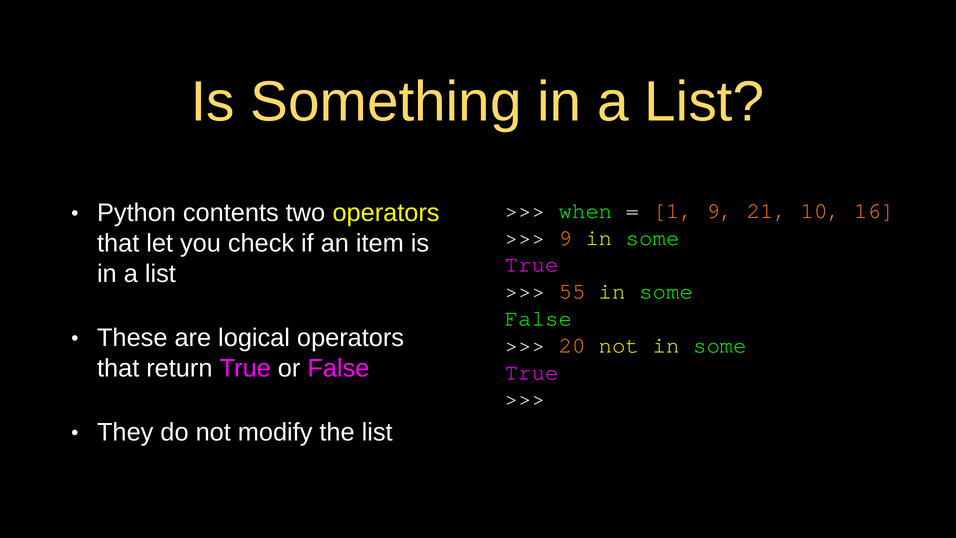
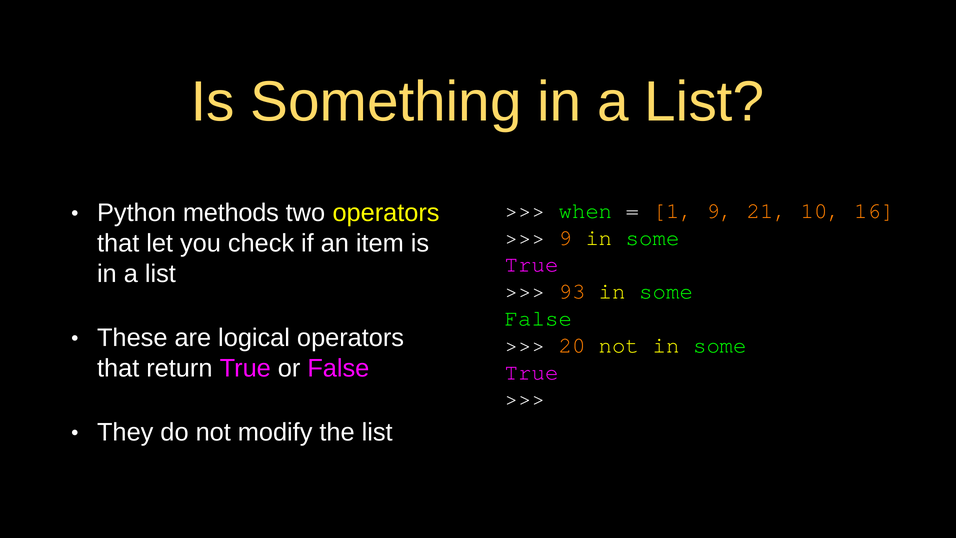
contents: contents -> methods
55: 55 -> 93
